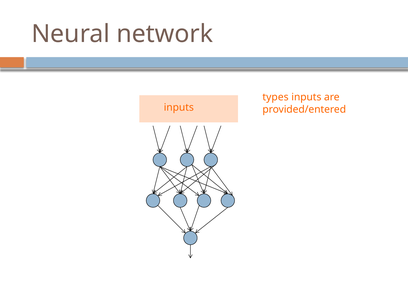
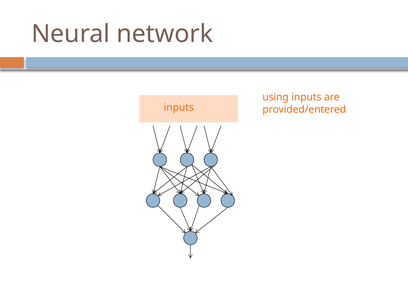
types: types -> using
